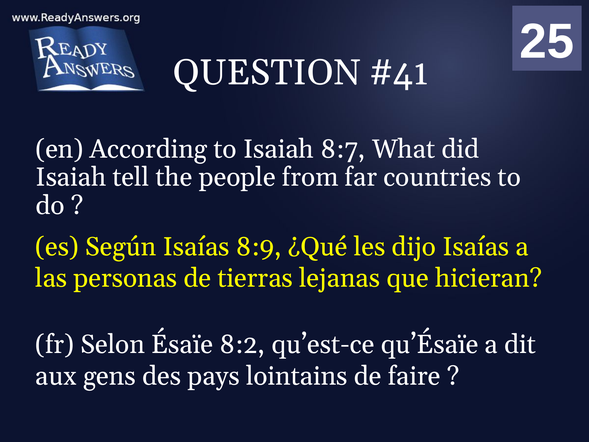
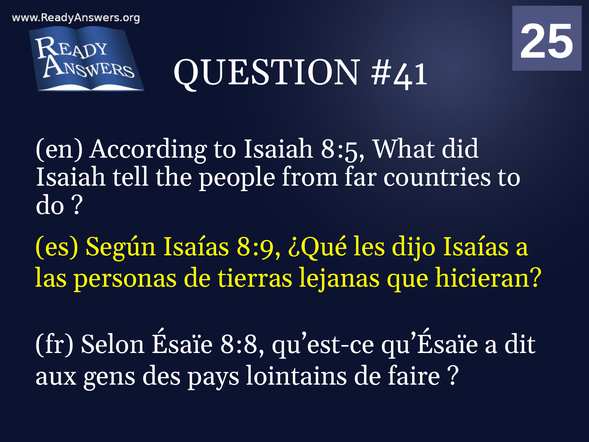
8:7: 8:7 -> 8:5
8:2: 8:2 -> 8:8
